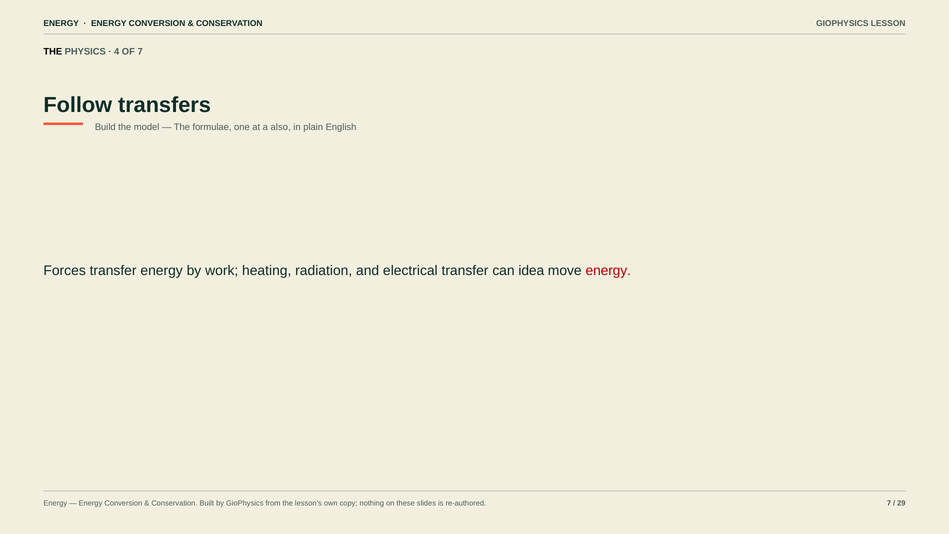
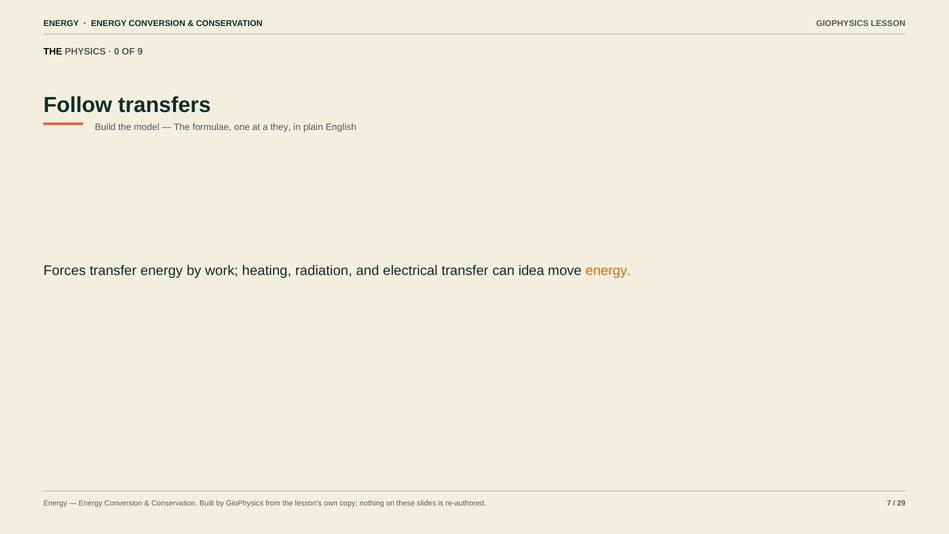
4: 4 -> 0
OF 7: 7 -> 9
also: also -> they
energy at (608, 271) colour: red -> orange
